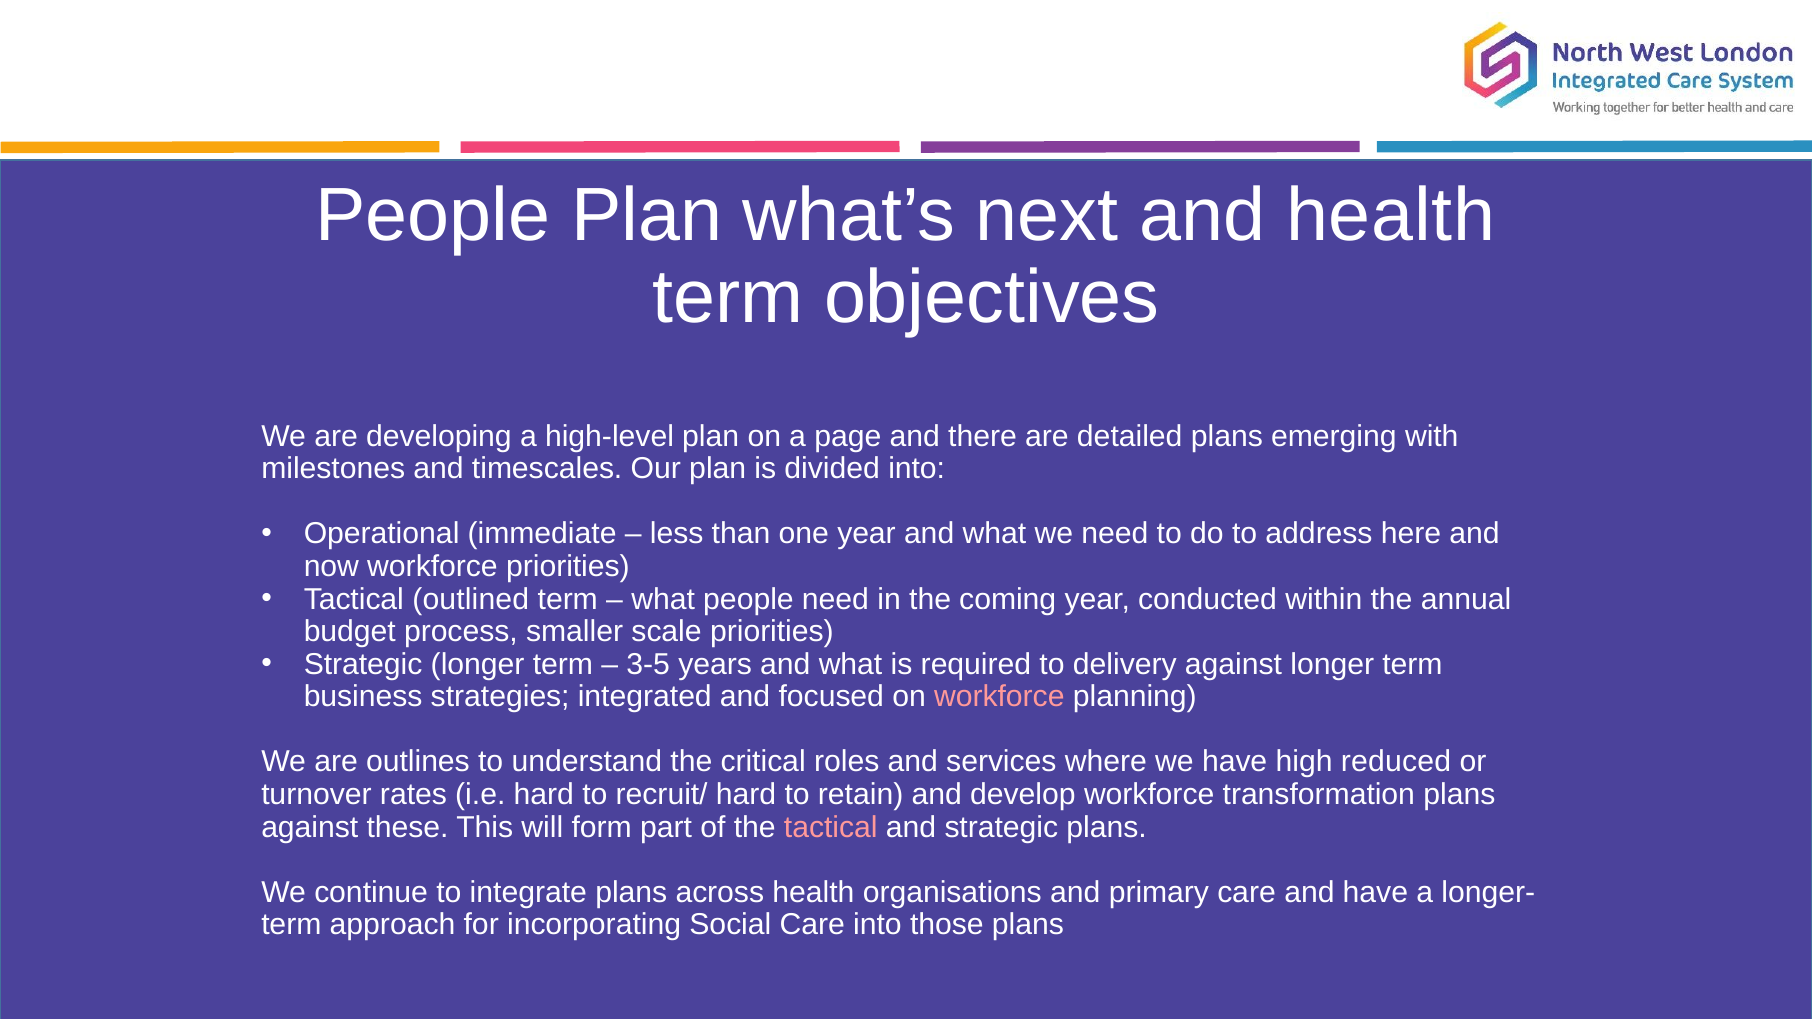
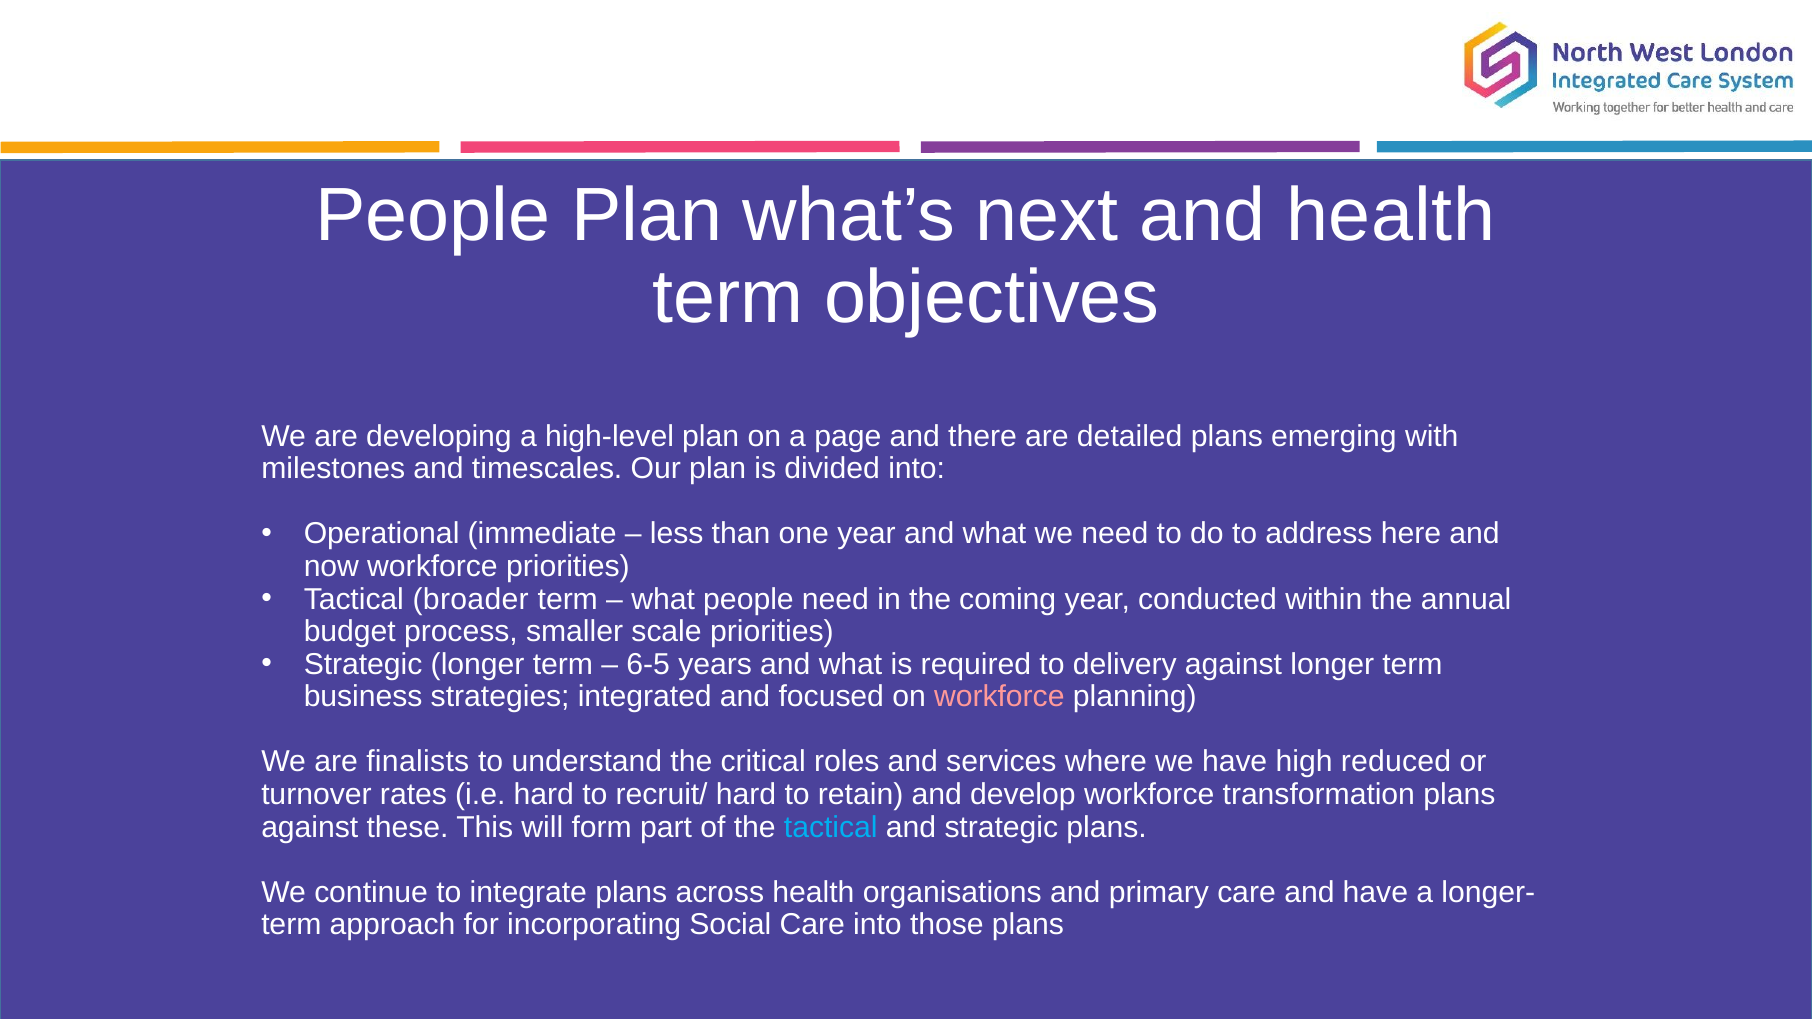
outlined: outlined -> broader
3-5: 3-5 -> 6-5
outlines: outlines -> finalists
tactical at (831, 827) colour: pink -> light blue
